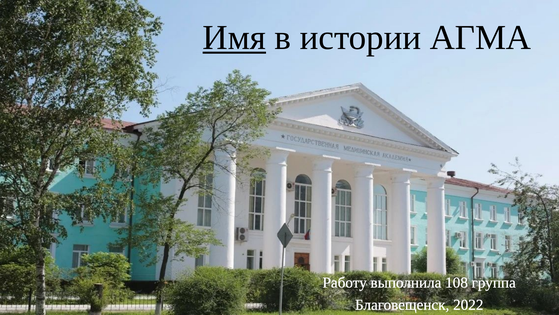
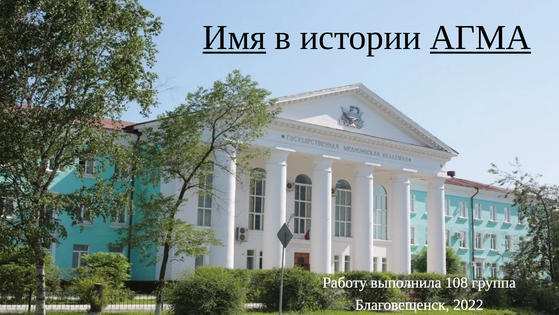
АГМА underline: none -> present
